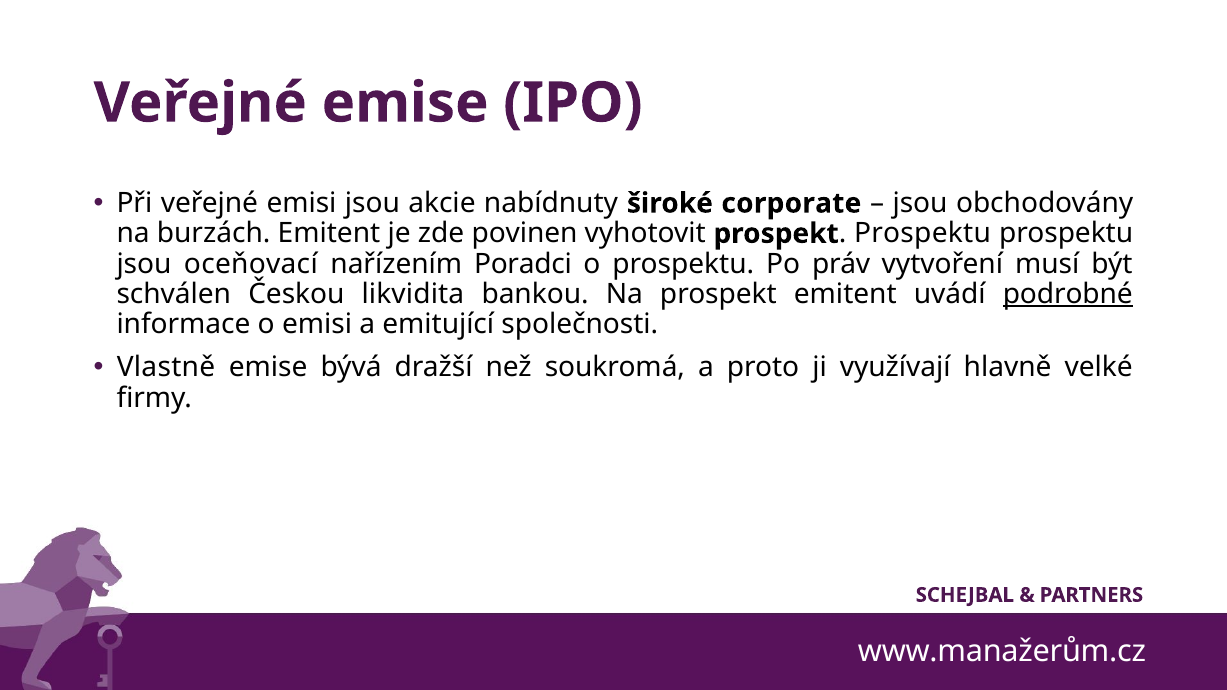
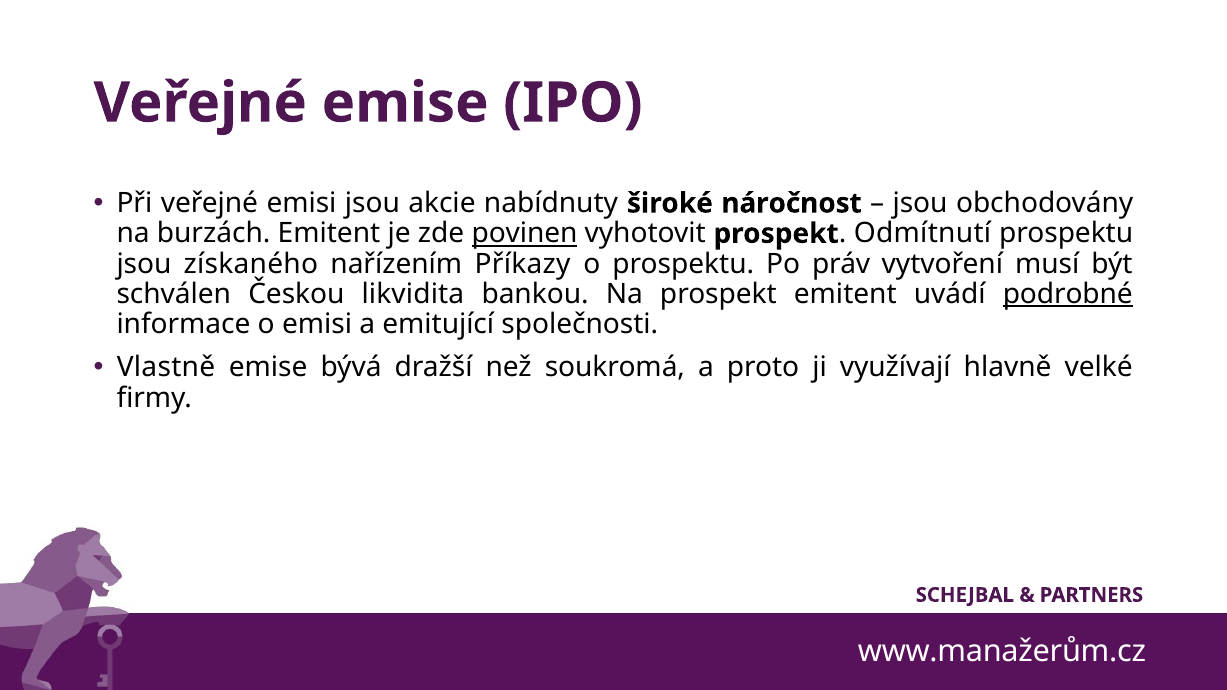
corporate: corporate -> náročnost
povinen underline: none -> present
Prospektu at (923, 234): Prospektu -> Odmítnutí
oceňovací: oceňovací -> získaného
Poradci: Poradci -> Příkazy
